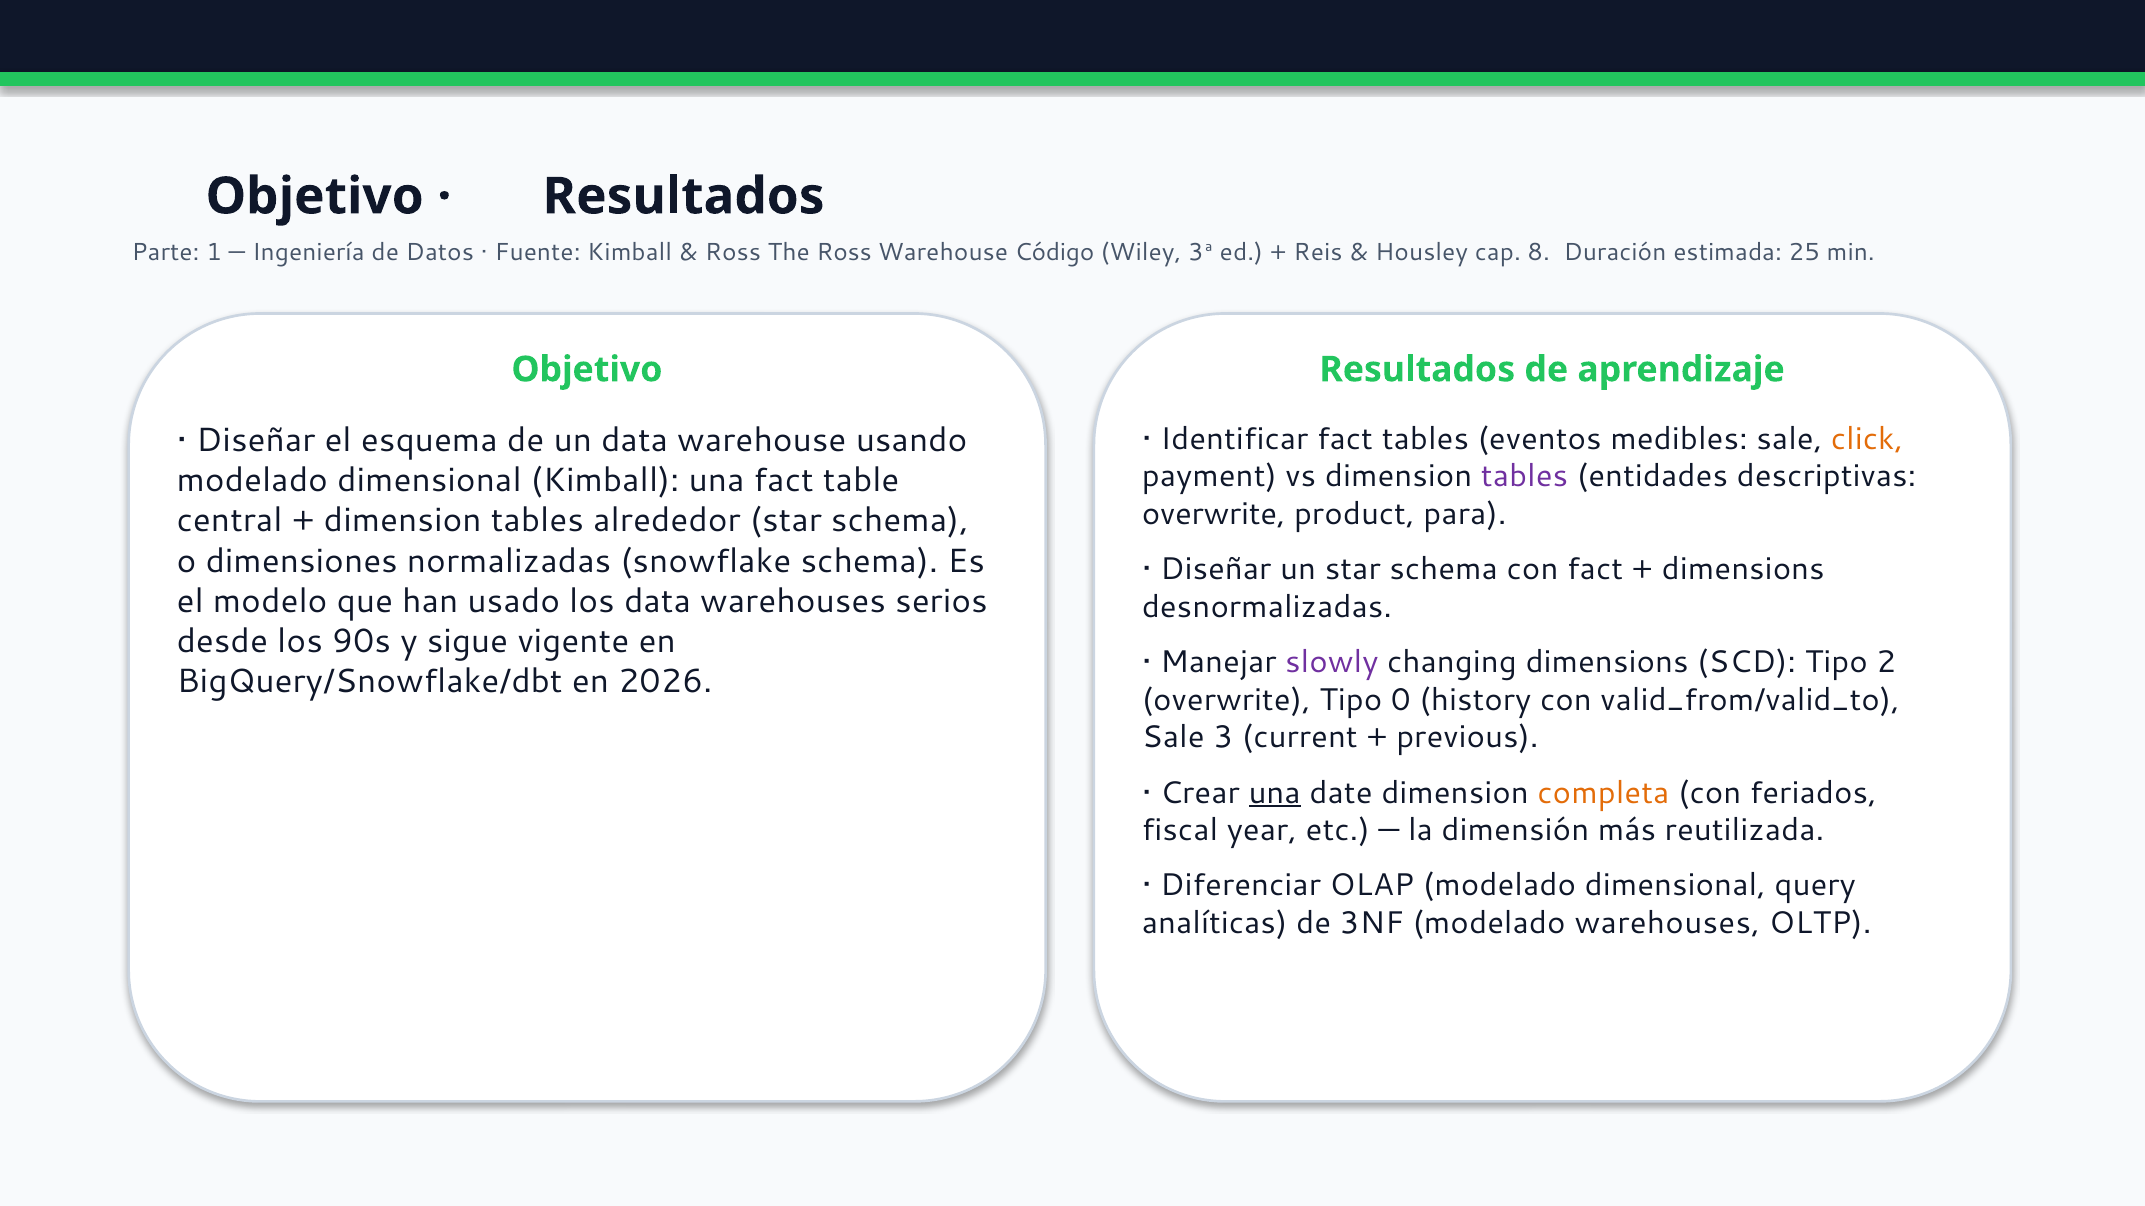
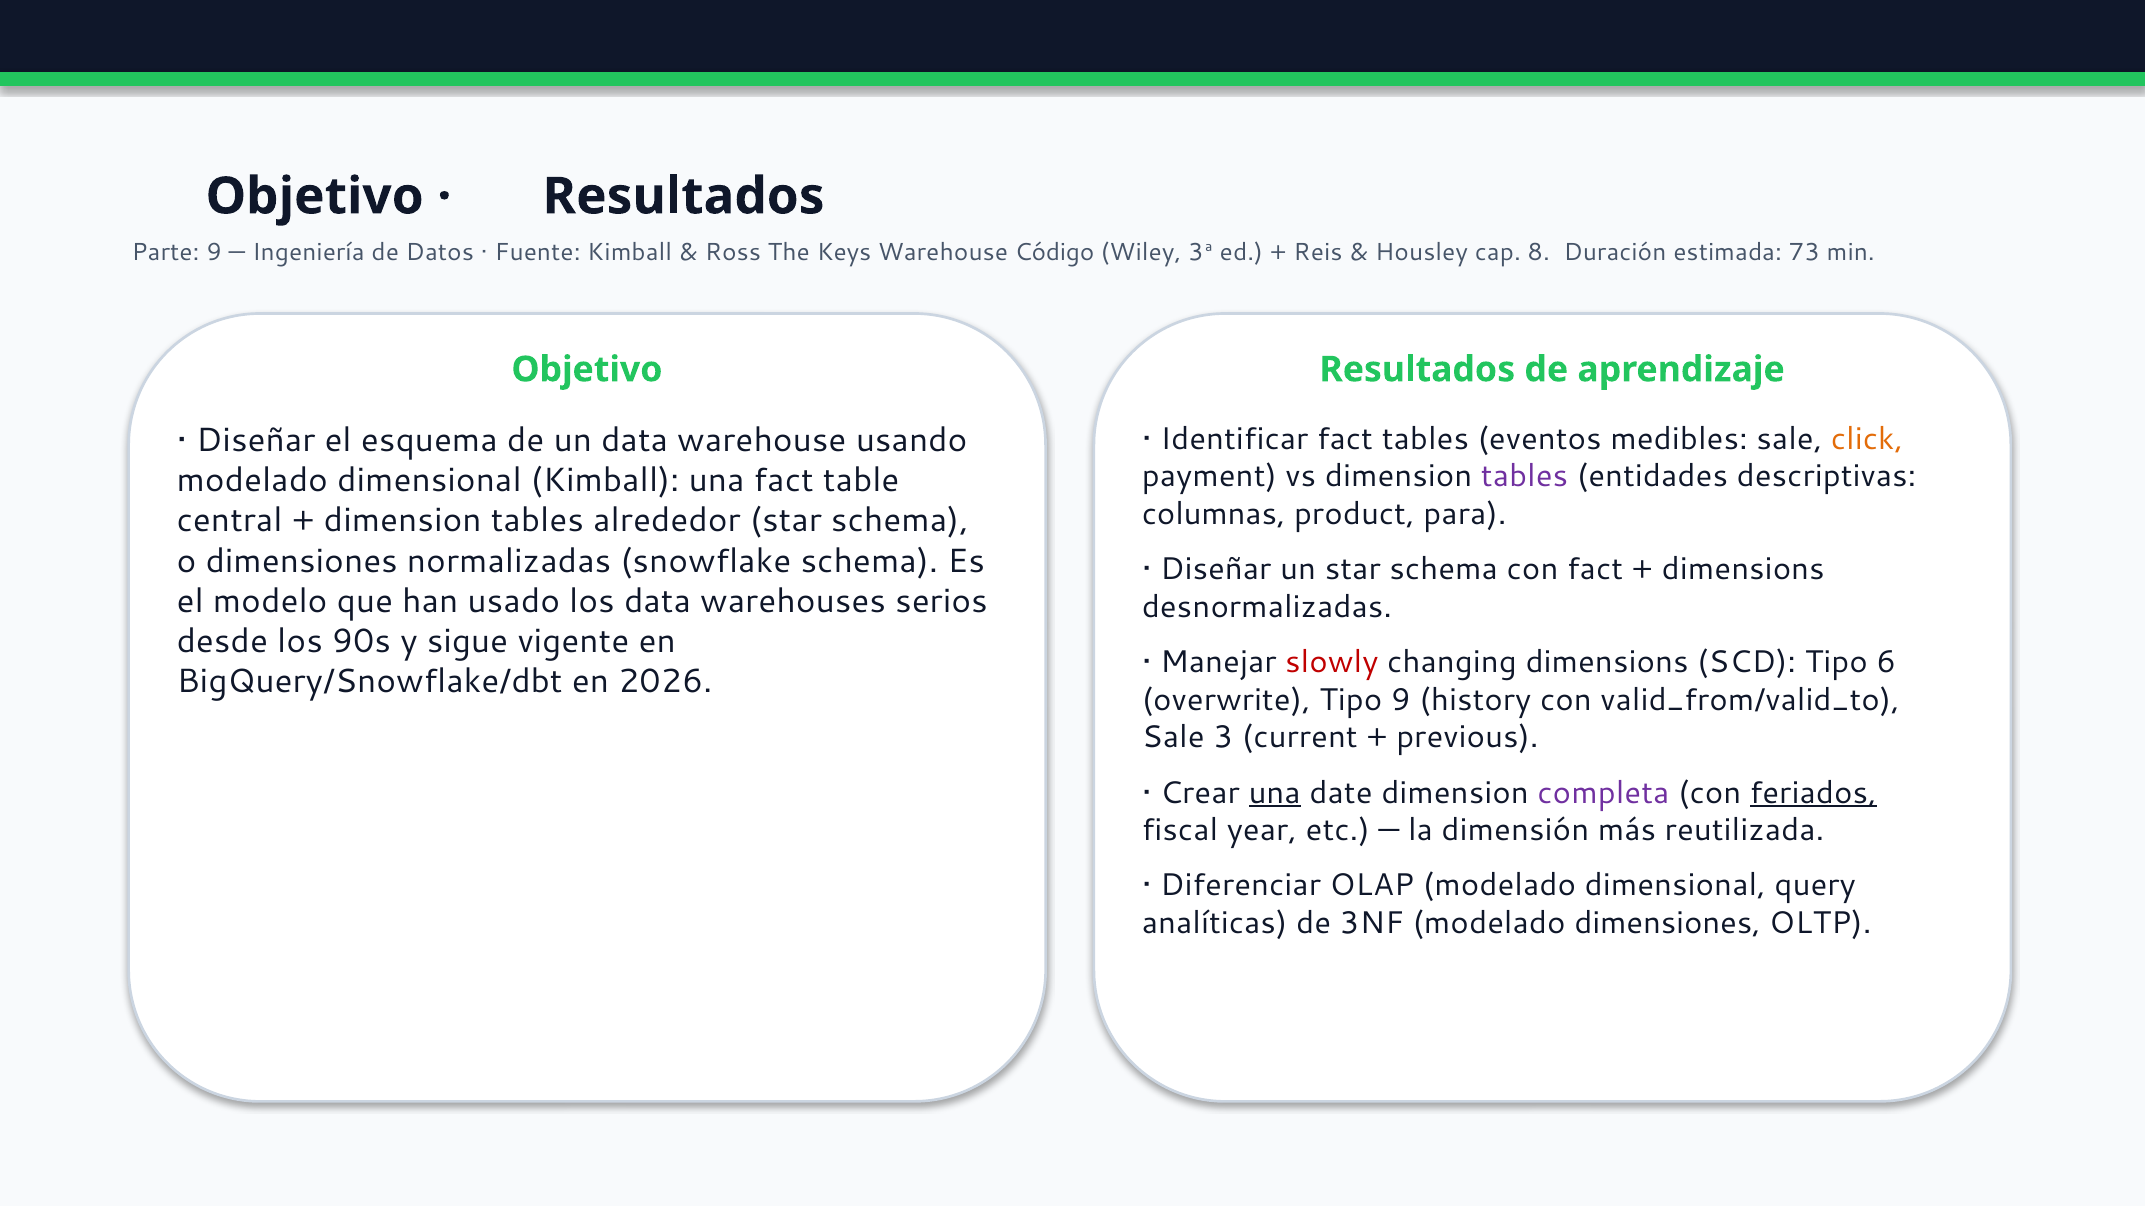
Parte 1: 1 -> 9
The Ross: Ross -> Keys
25: 25 -> 73
overwrite at (1214, 514): overwrite -> columnas
slowly colour: purple -> red
2: 2 -> 6
Tipo 0: 0 -> 9
completa colour: orange -> purple
feriados underline: none -> present
modelado warehouses: warehouses -> dimensiones
